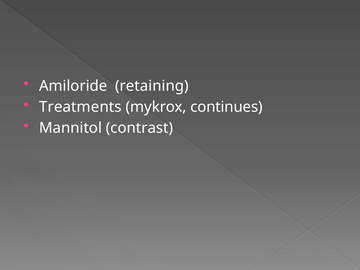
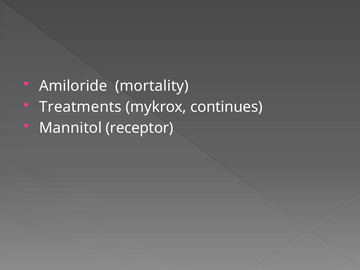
retaining: retaining -> mortality
contrast: contrast -> receptor
